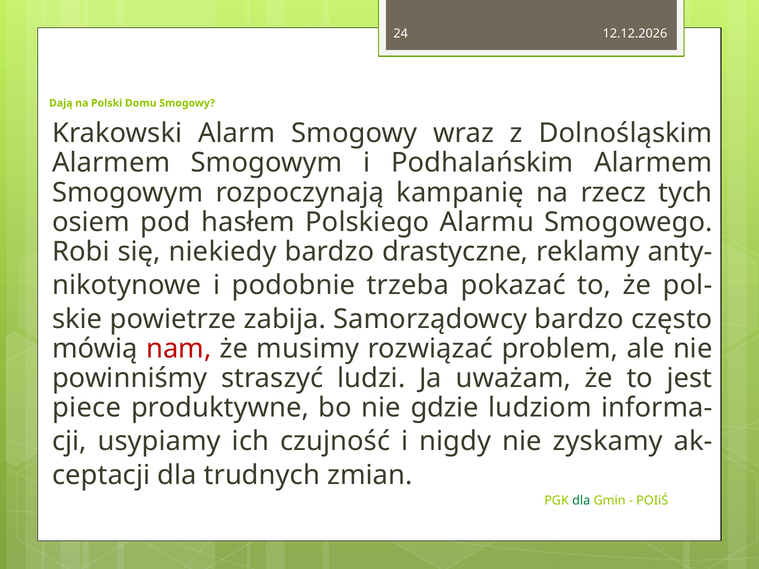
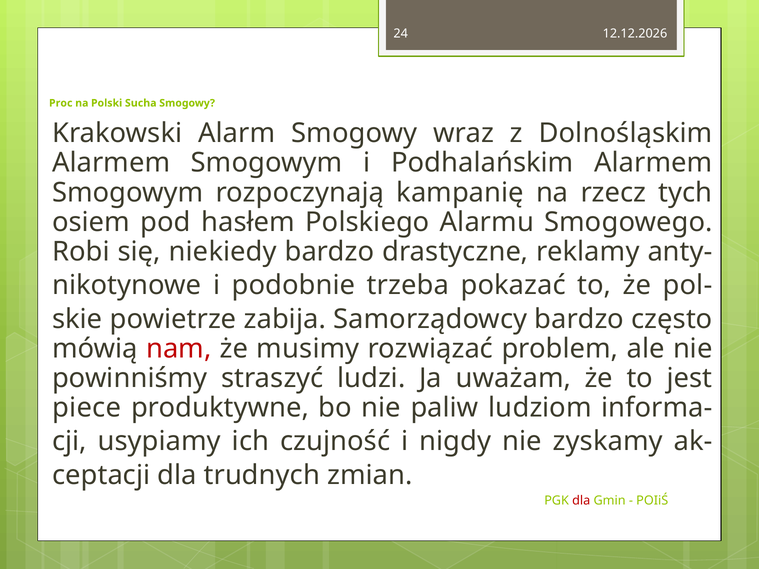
Dają: Dają -> Proc
Domu: Domu -> Sucha
gdzie: gdzie -> paliw
dla at (581, 501) colour: green -> red
